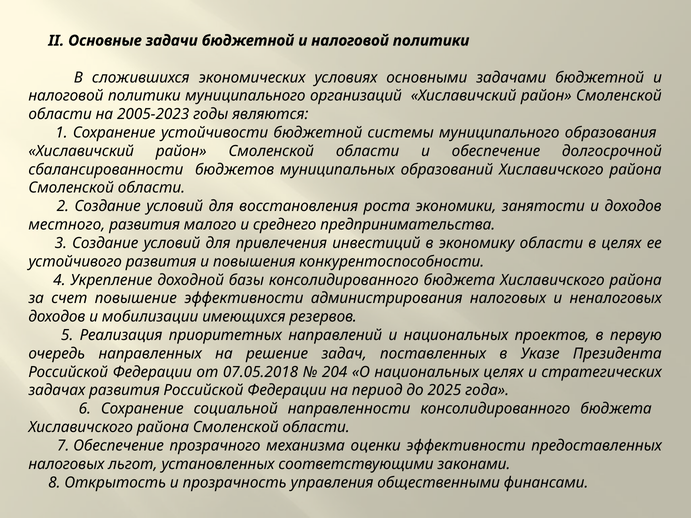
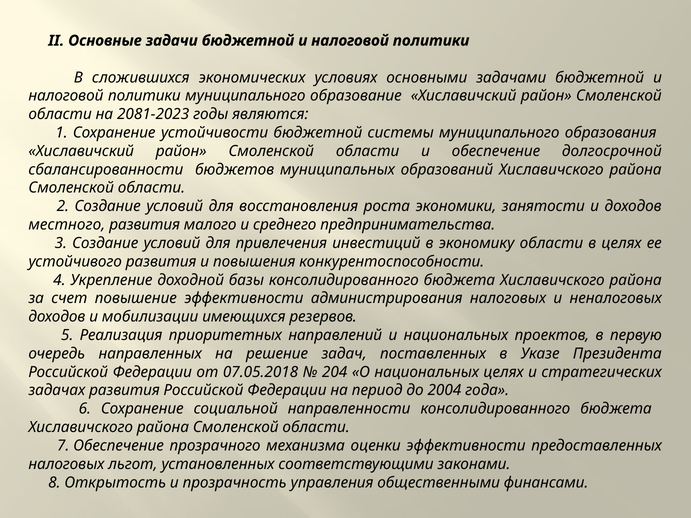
организаций: организаций -> образование
2005-2023: 2005-2023 -> 2081-2023
2025: 2025 -> 2004
